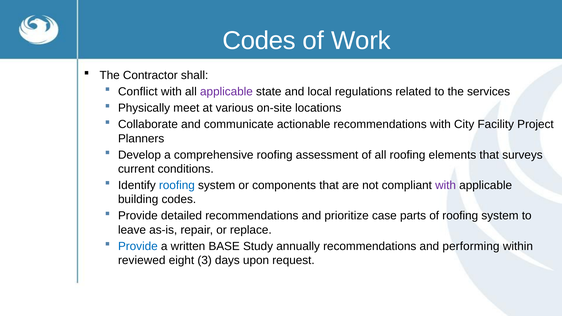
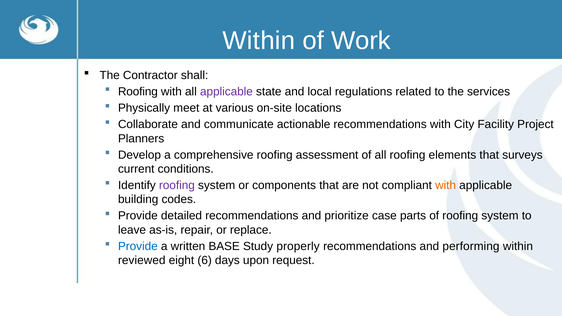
Codes at (259, 41): Codes -> Within
Conflict at (138, 92): Conflict -> Roofing
roofing at (177, 185) colour: blue -> purple
with at (446, 185) colour: purple -> orange
annually: annually -> properly
3: 3 -> 6
